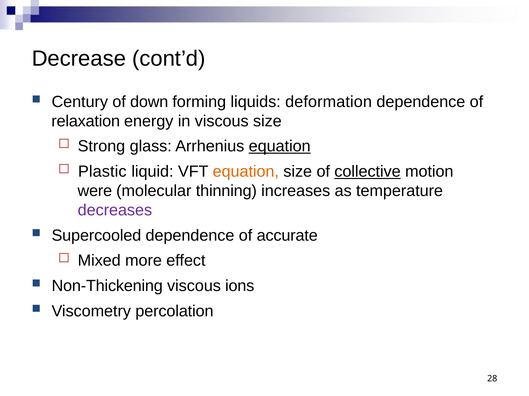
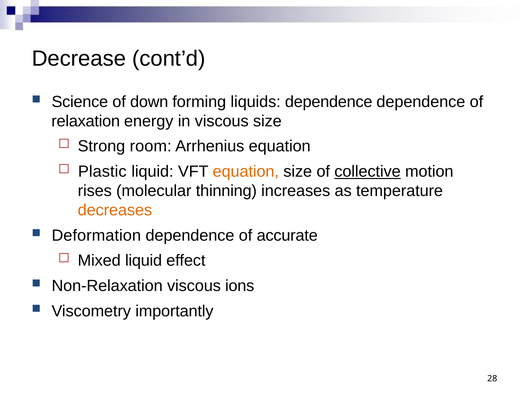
Century: Century -> Science
liquids deformation: deformation -> dependence
glass: glass -> room
equation at (280, 147) underline: present -> none
were: were -> rises
decreases colour: purple -> orange
Supercooled: Supercooled -> Deformation
Mixed more: more -> liquid
Non-Thickening: Non-Thickening -> Non-Relaxation
percolation: percolation -> importantly
